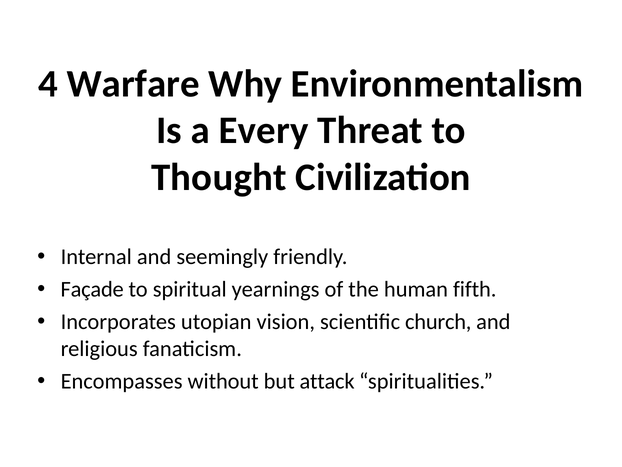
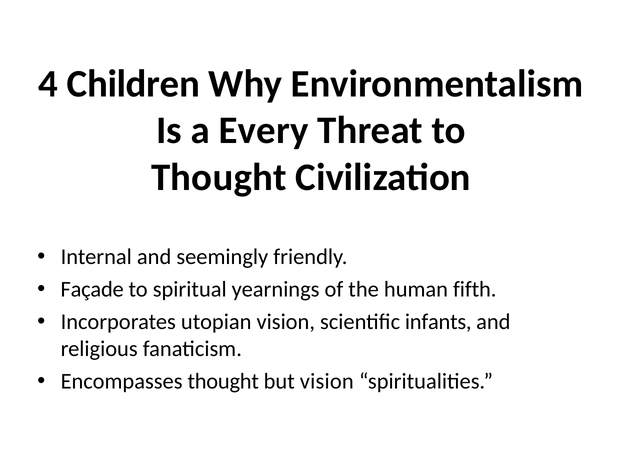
Warfare: Warfare -> Children
church: church -> infants
Encompasses without: without -> thought
but attack: attack -> vision
